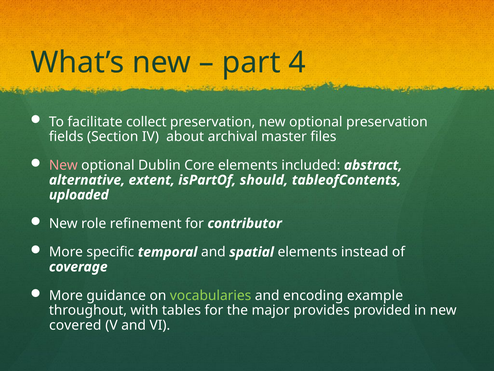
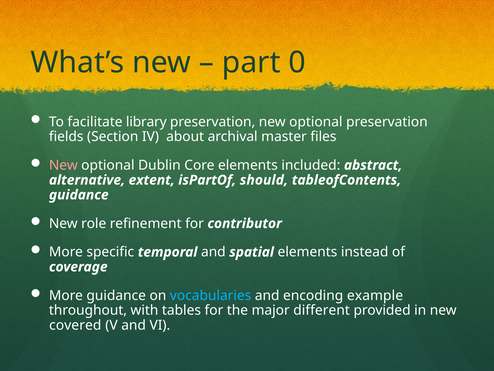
4: 4 -> 0
collect: collect -> library
uploaded at (79, 195): uploaded -> guidance
vocabularies colour: light green -> light blue
provides: provides -> different
